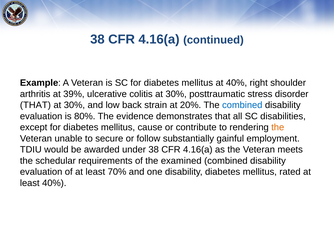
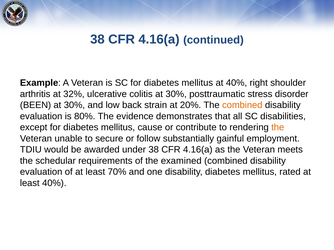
39%: 39% -> 32%
THAT at (35, 105): THAT -> BEEN
combined at (242, 105) colour: blue -> orange
